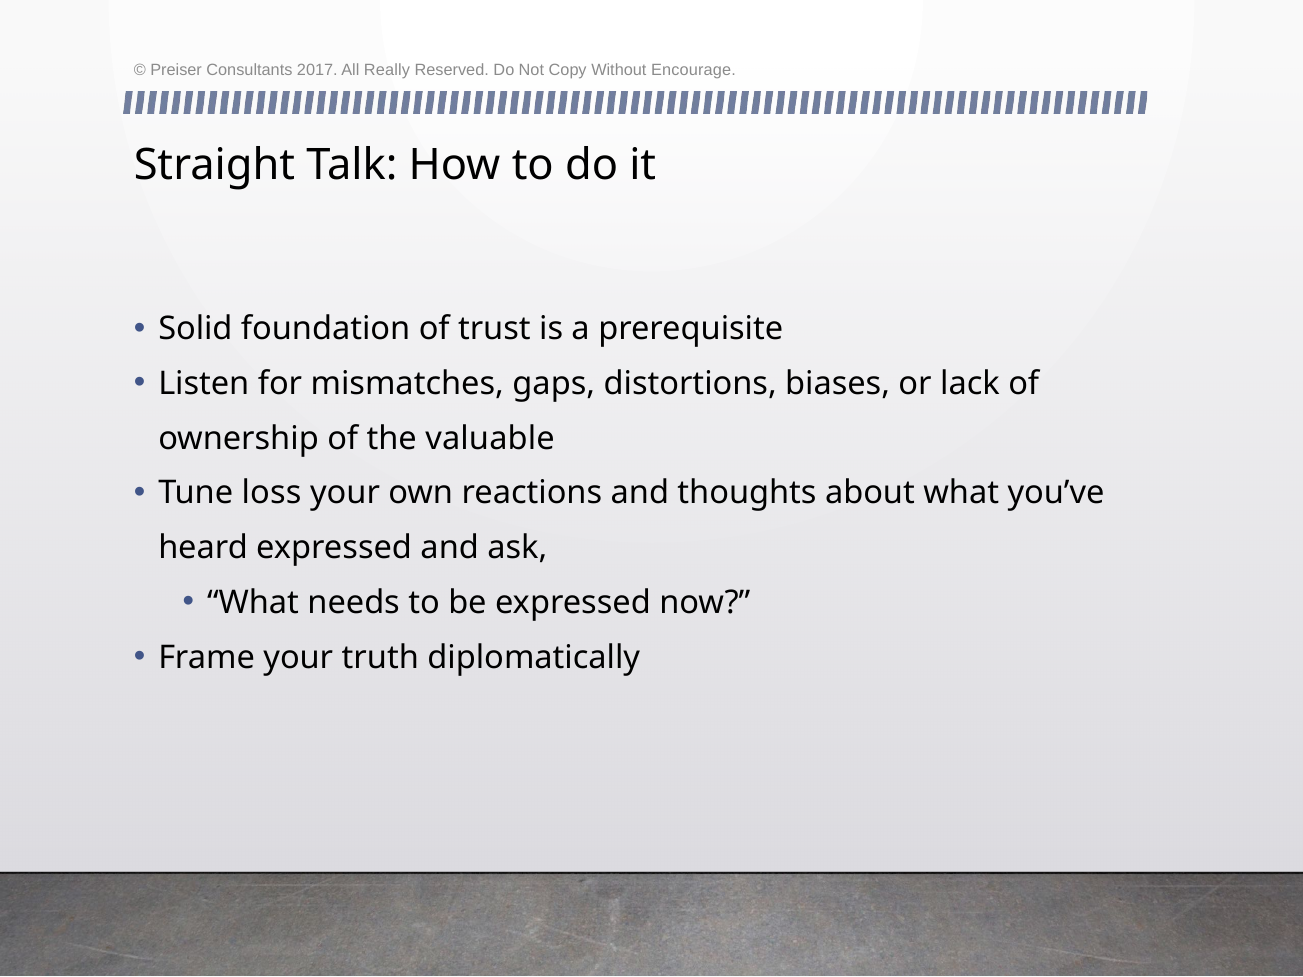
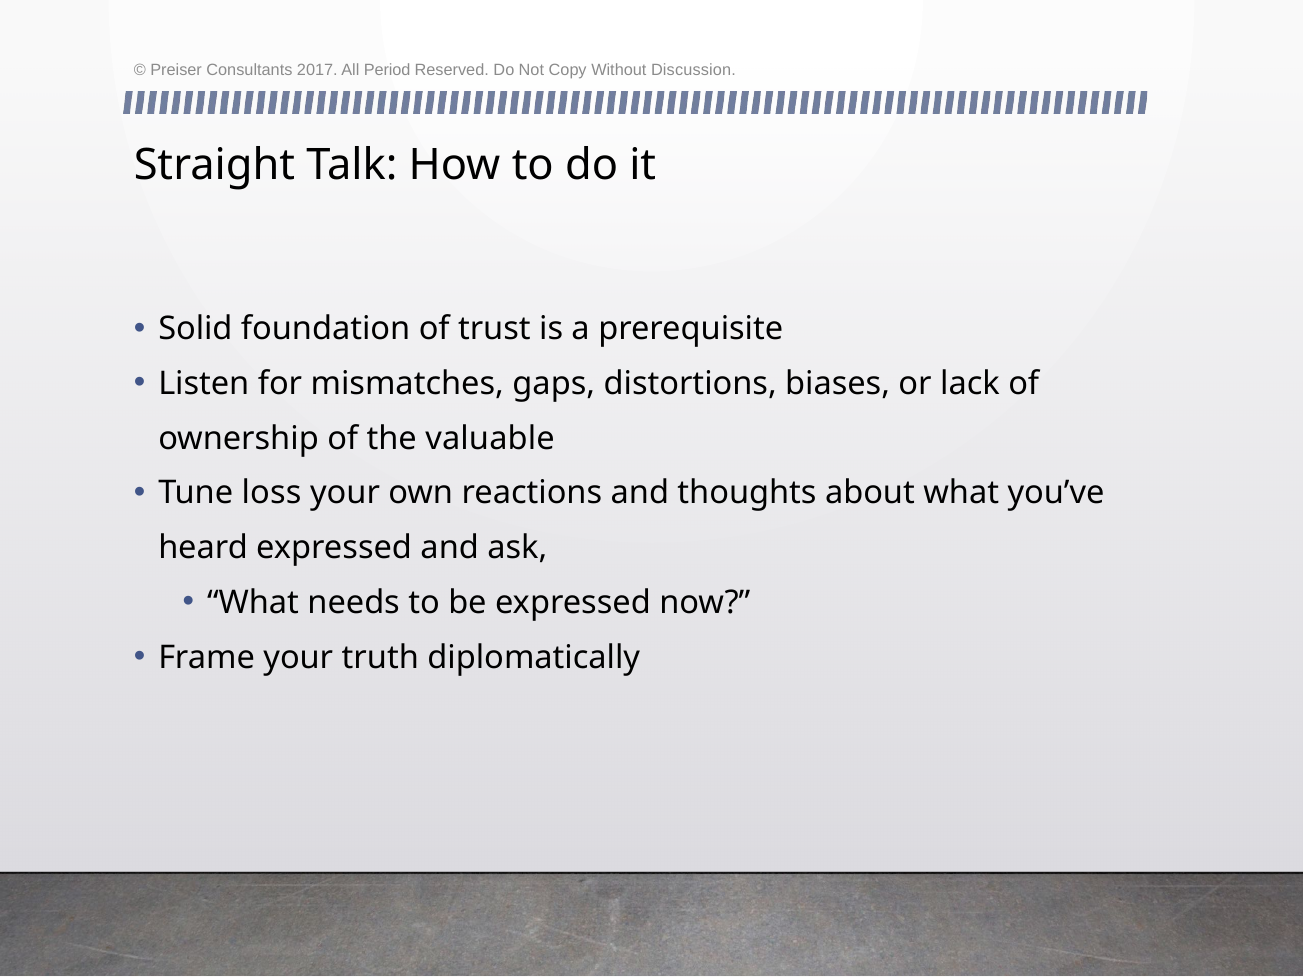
Really: Really -> Period
Encourage: Encourage -> Discussion
